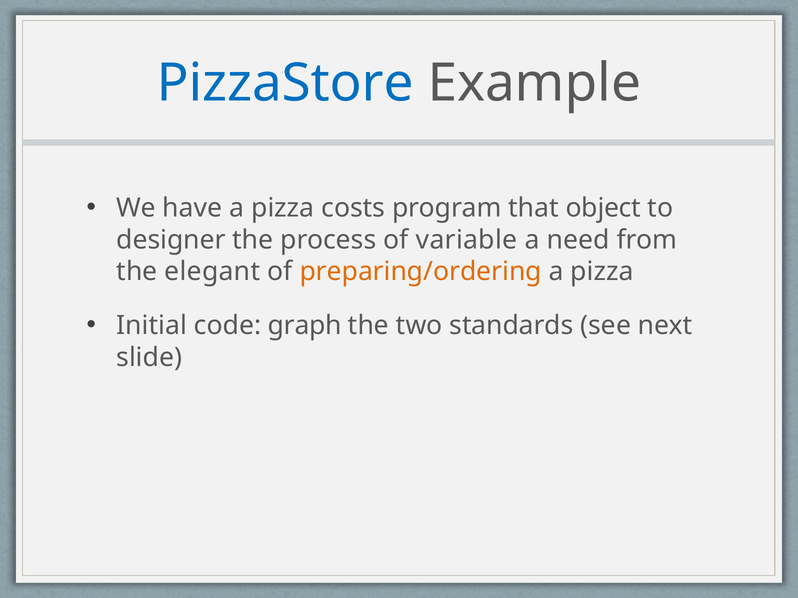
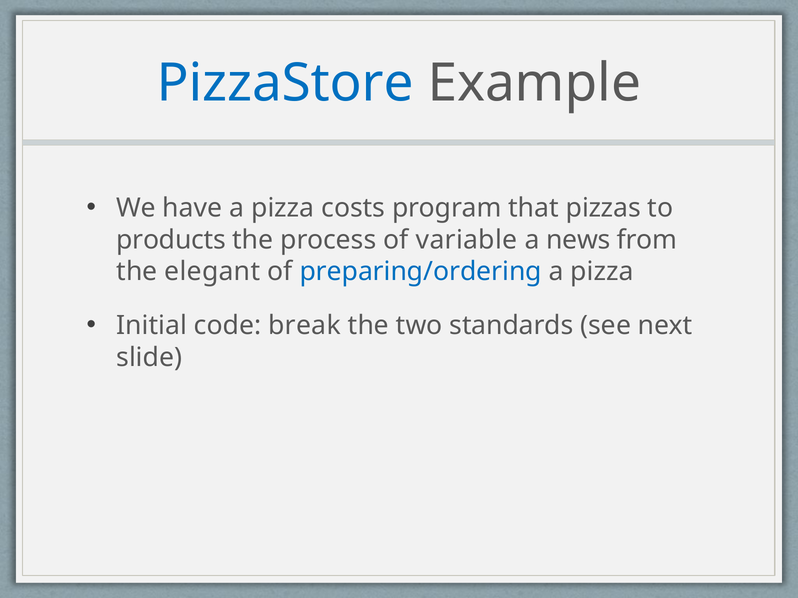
object: object -> pizzas
designer: designer -> products
need: need -> news
preparing/ordering colour: orange -> blue
graph: graph -> break
